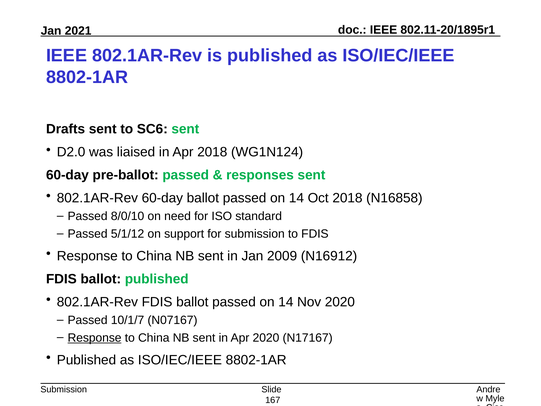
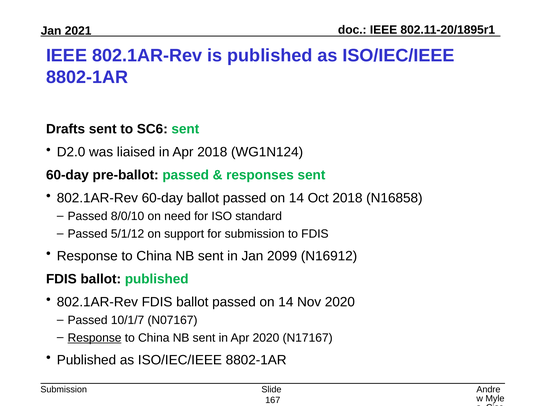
2009: 2009 -> 2099
